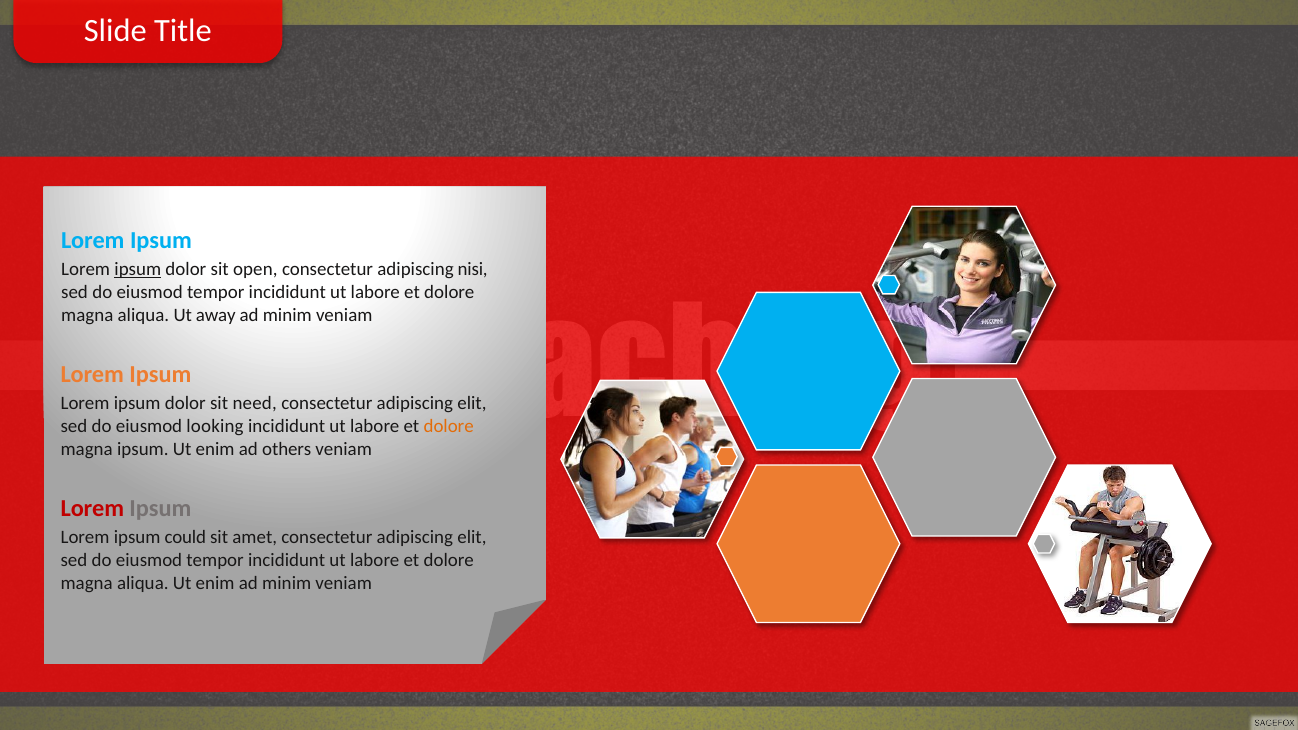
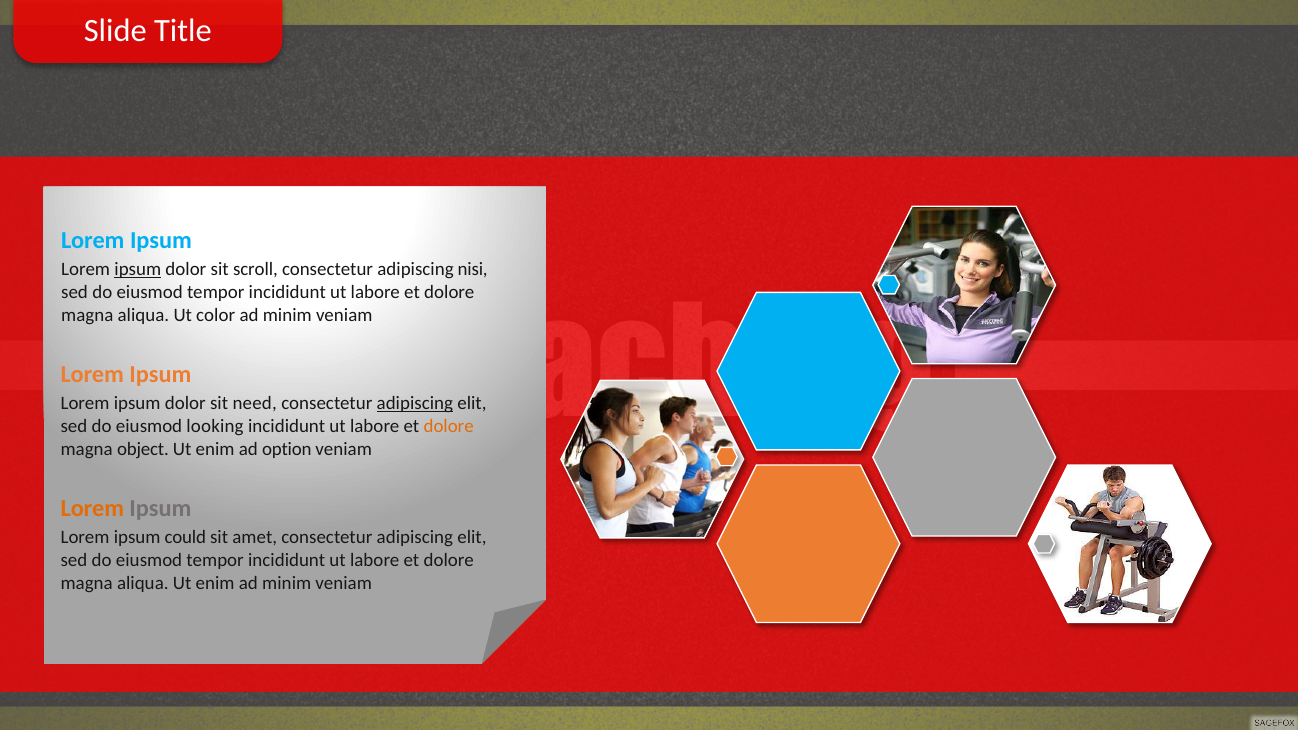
open: open -> scroll
away: away -> color
adipiscing at (415, 404) underline: none -> present
magna ipsum: ipsum -> object
others: others -> option
Lorem at (92, 508) colour: red -> orange
